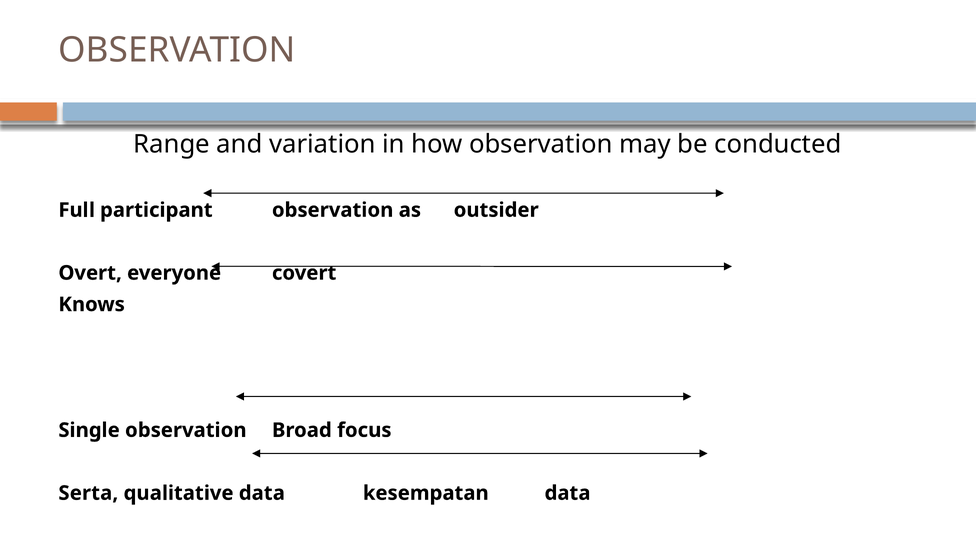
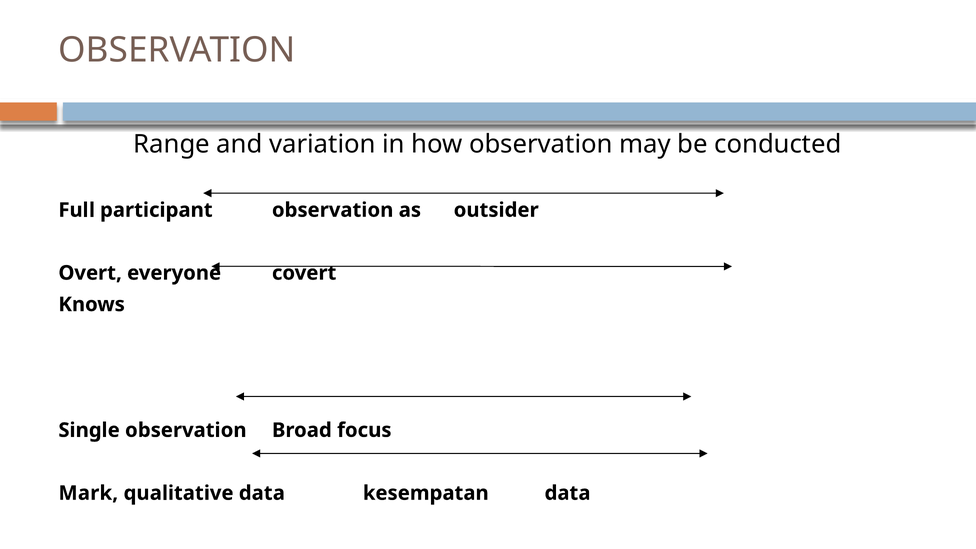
Serta: Serta -> Mark
